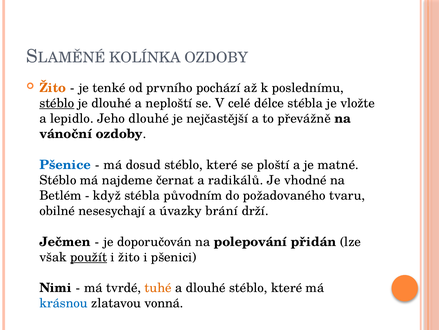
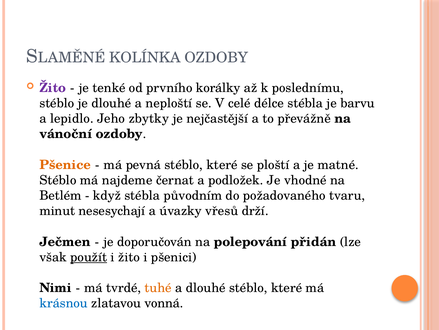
Žito at (53, 88) colour: orange -> purple
pochází: pochází -> korálky
stéblo at (57, 103) underline: present -> none
vložte: vložte -> barvu
Jeho dlouhé: dlouhé -> zbytky
Pšenice colour: blue -> orange
dosud: dosud -> pevná
radikálů: radikálů -> podložek
obilné: obilné -> minut
brání: brání -> vřesů
